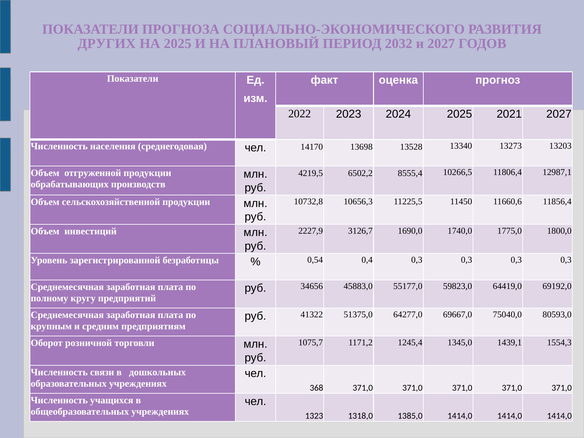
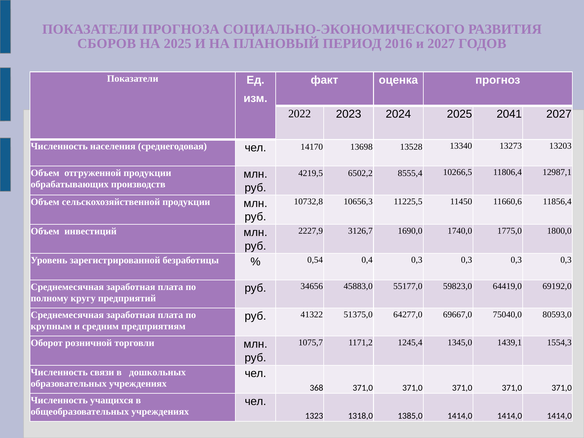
ДРУГИХ: ДРУГИХ -> СБОРОВ
2032: 2032 -> 2016
2021: 2021 -> 2041
